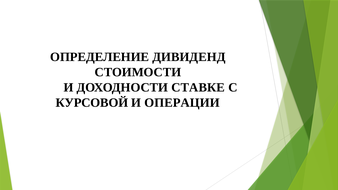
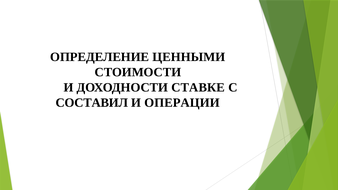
ДИВИДЕНД: ДИВИДЕНД -> ЦЕННЫМИ
КУРСОВОЙ: КУРСОВОЙ -> СОСТАВИЛ
